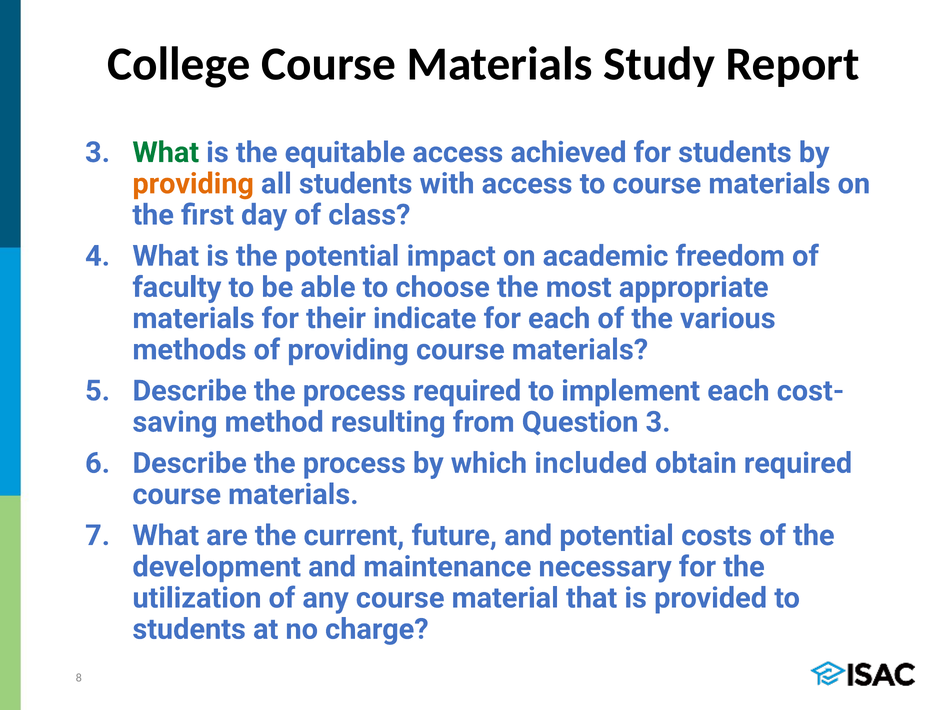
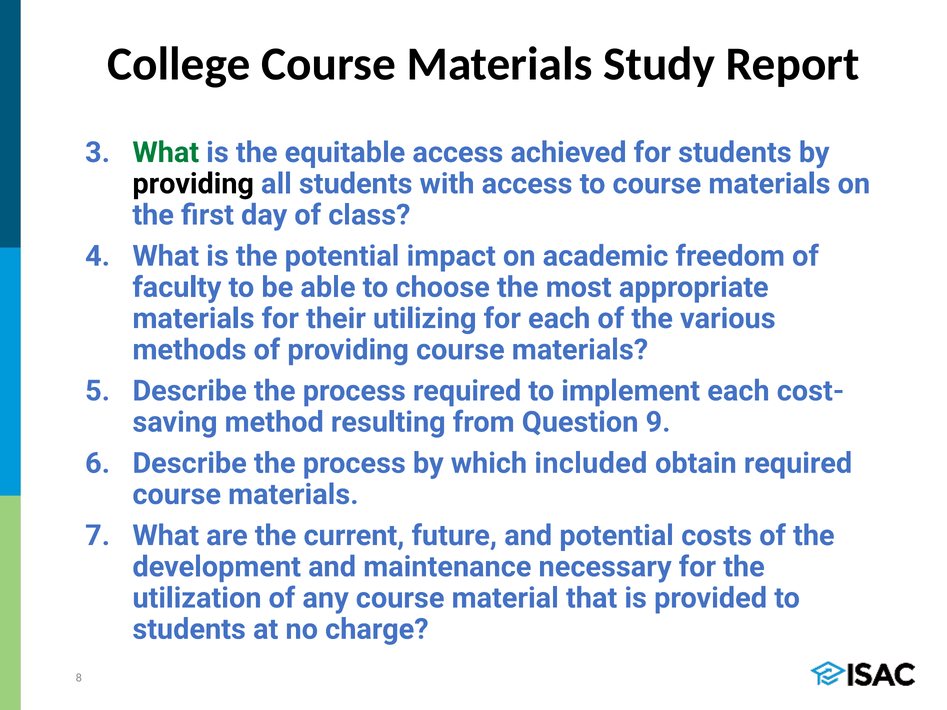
providing at (193, 184) colour: orange -> black
indicate: indicate -> utilizing
Question 3: 3 -> 9
